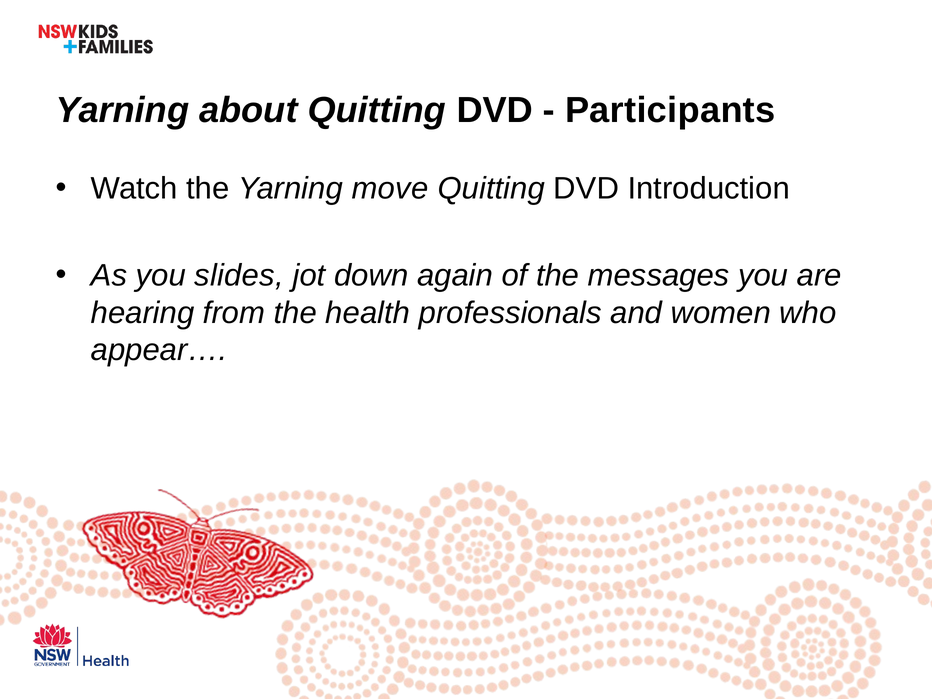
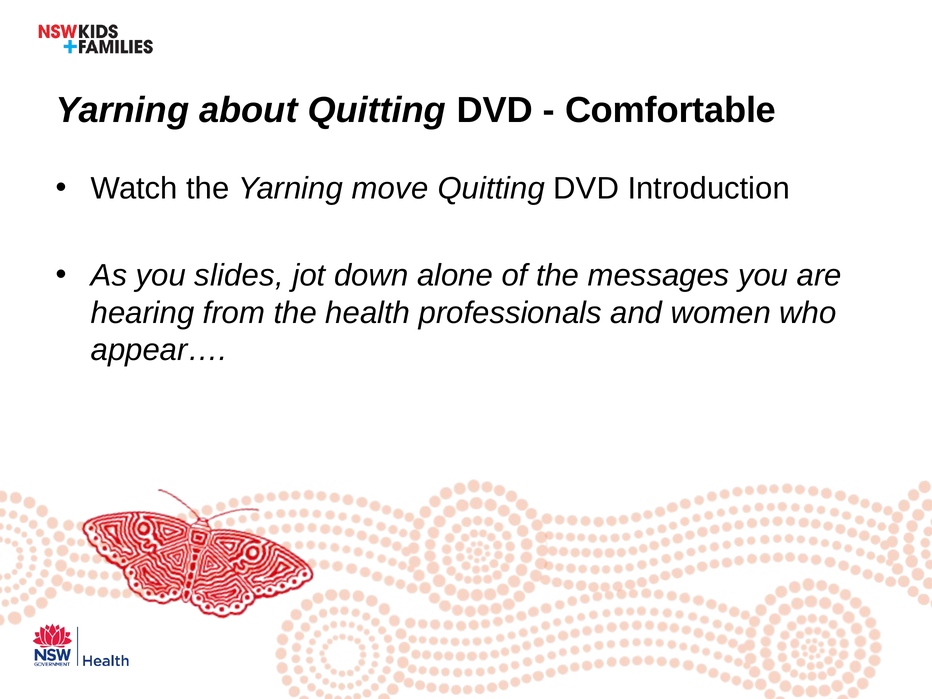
Participants: Participants -> Comfortable
again: again -> alone
